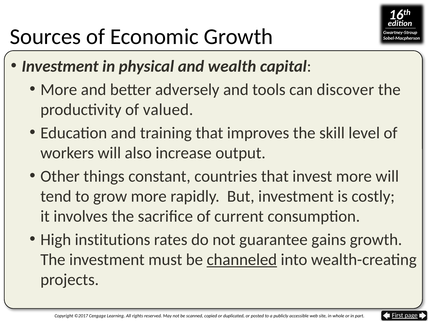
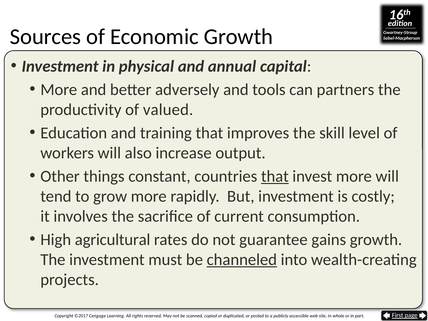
wealth: wealth -> annual
discover: discover -> partners
that at (275, 176) underline: none -> present
institutions: institutions -> agricultural
